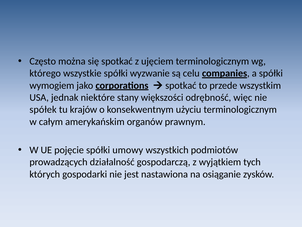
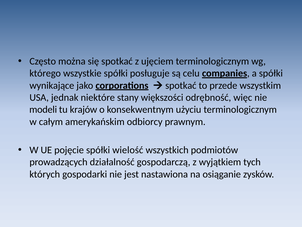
wyzwanie: wyzwanie -> posługuje
wymogiem: wymogiem -> wynikające
spółek: spółek -> modeli
organów: organów -> odbiorcy
umowy: umowy -> wielość
